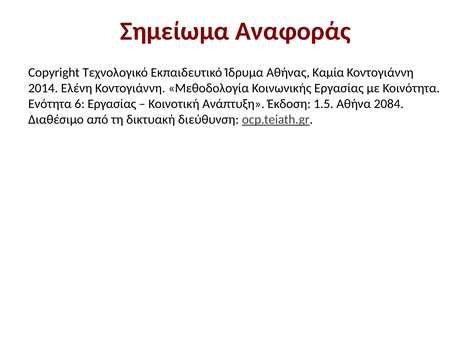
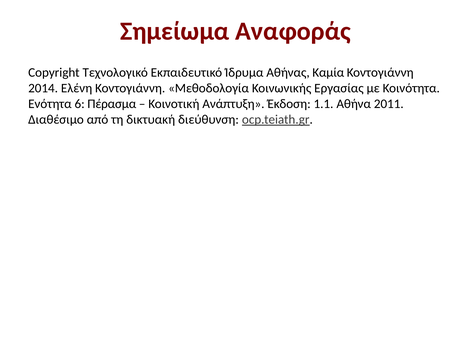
6 Εργασίας: Εργασίας -> Πέρασμα
1.5: 1.5 -> 1.1
2084: 2084 -> 2011
